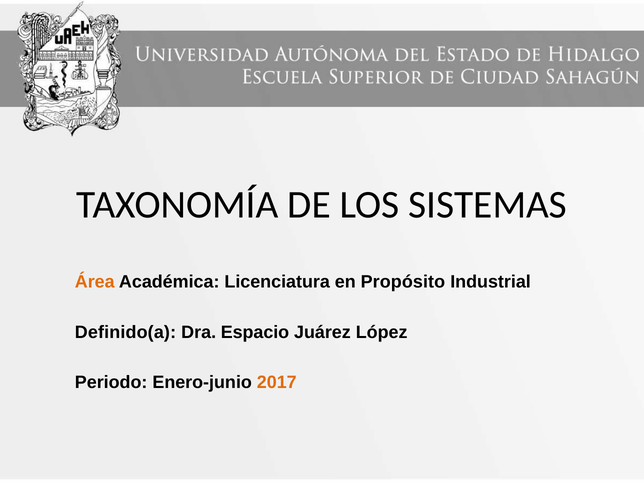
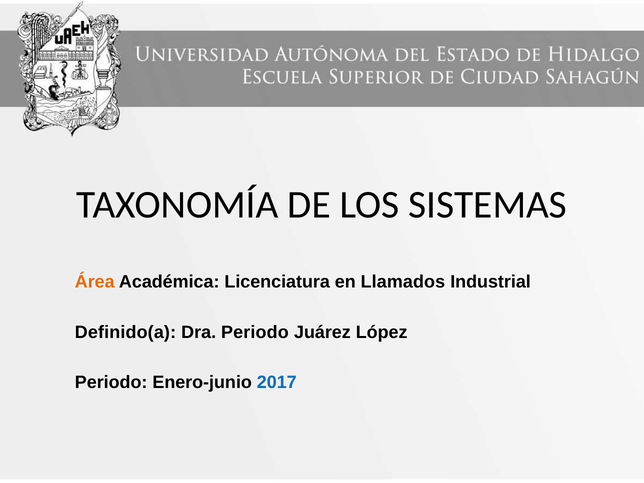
Propósito: Propósito -> Llamados
Dra Espacio: Espacio -> Periodo
2017 colour: orange -> blue
